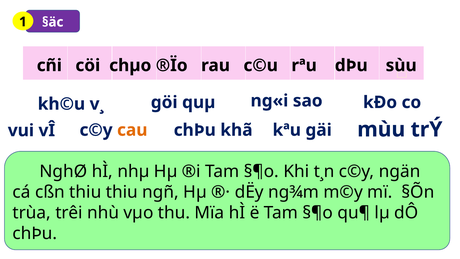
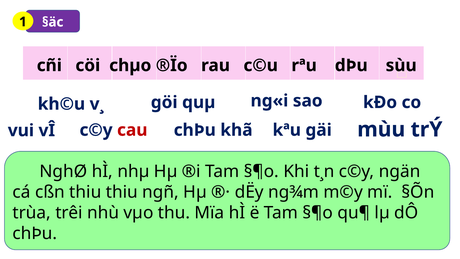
cau colour: orange -> red
